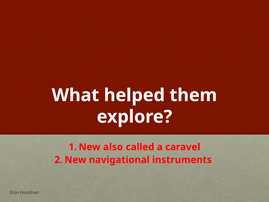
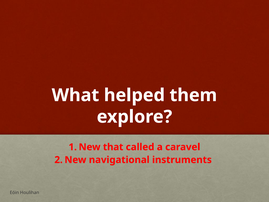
also: also -> that
